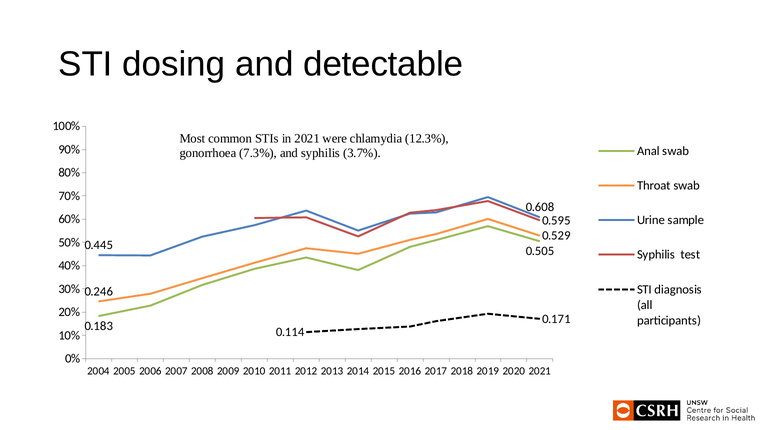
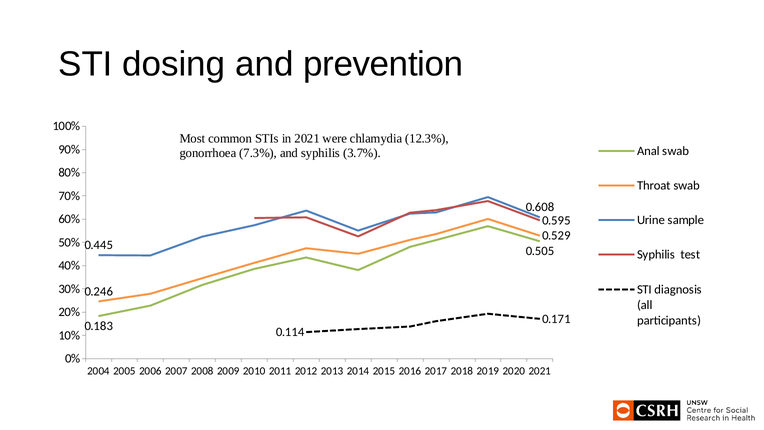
detectable: detectable -> prevention
